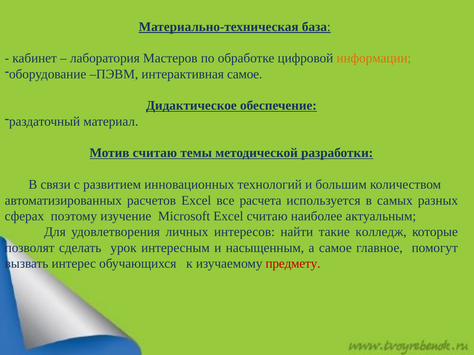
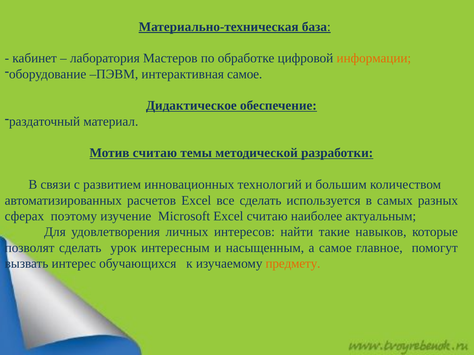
все расчета: расчета -> сделать
колледж: колледж -> навыков
предмету colour: red -> orange
